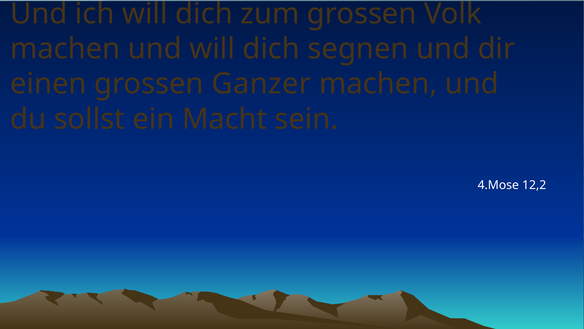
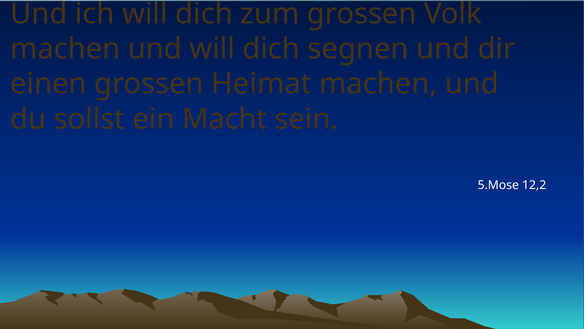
Ganzer: Ganzer -> Heimat
4.Mose: 4.Mose -> 5.Mose
